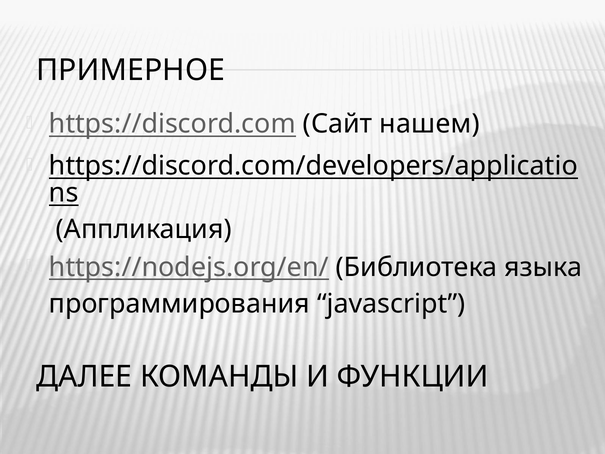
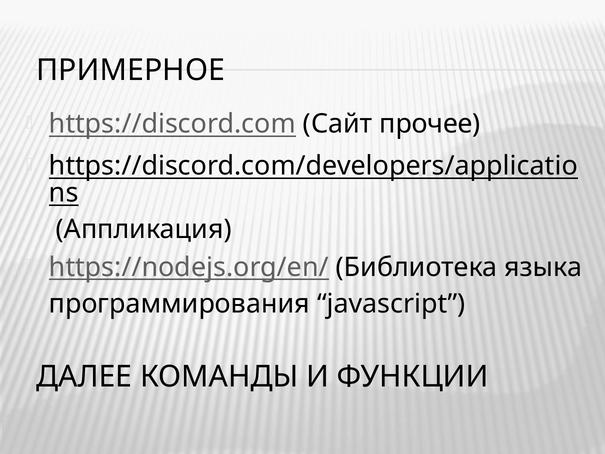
нашем: нашем -> прочее
